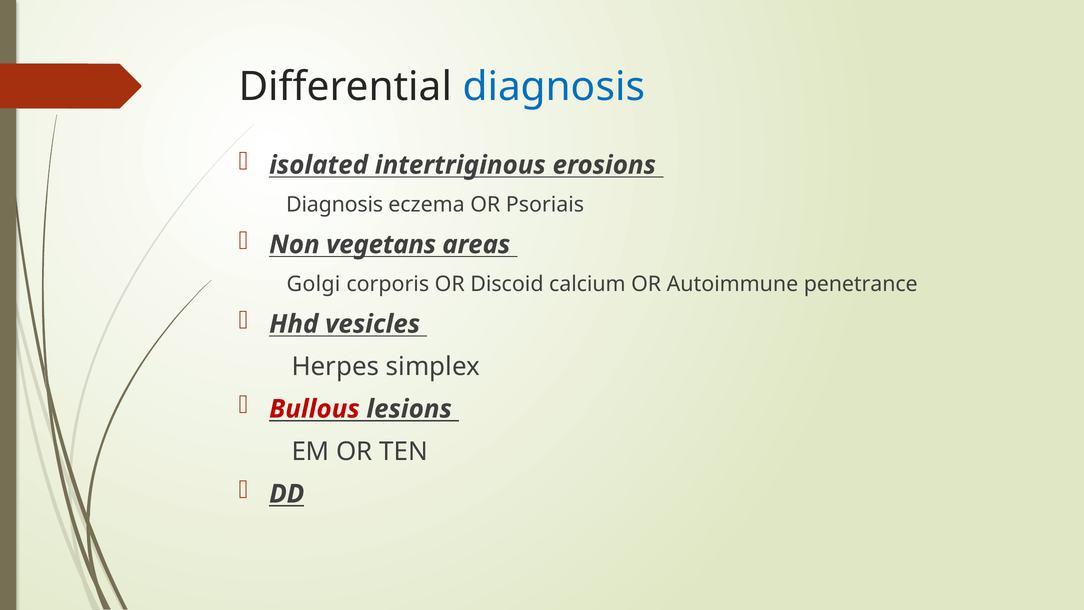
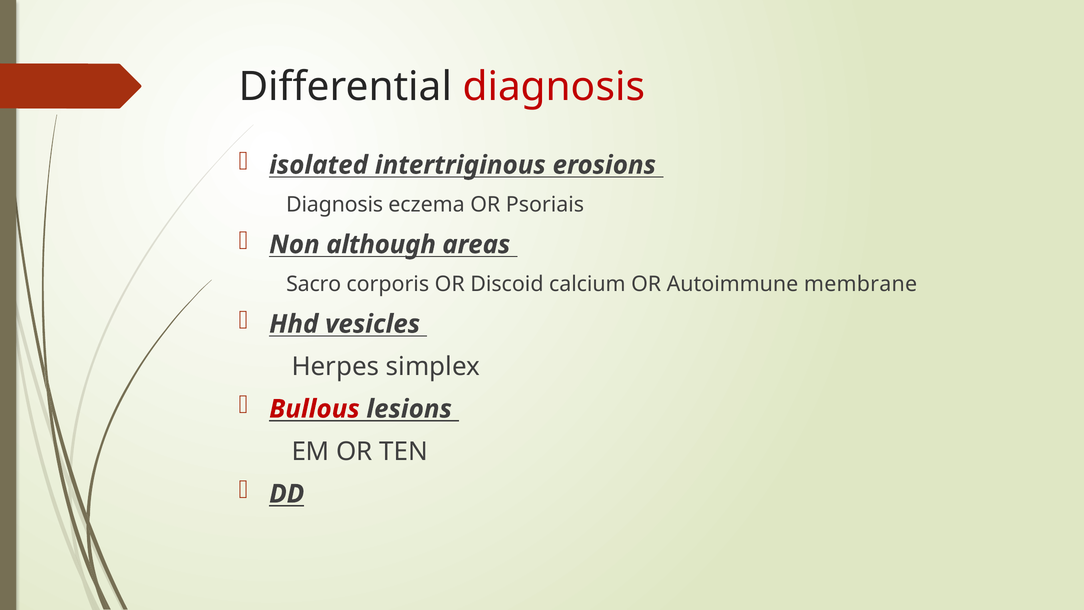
diagnosis at (554, 87) colour: blue -> red
vegetans: vegetans -> although
Golgi: Golgi -> Sacro
penetrance: penetrance -> membrane
